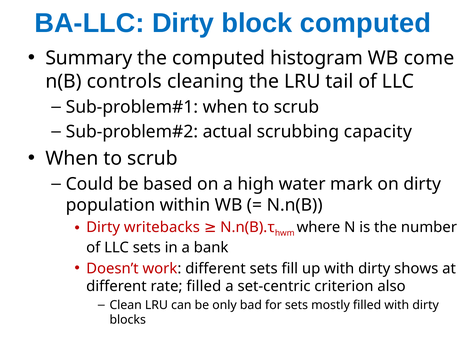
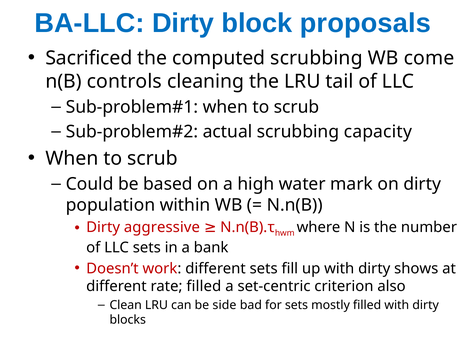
block computed: computed -> proposals
Summary: Summary -> Sacrificed
computed histogram: histogram -> scrubbing
writebacks: writebacks -> aggressive
only: only -> side
